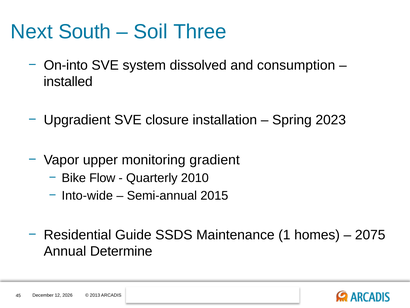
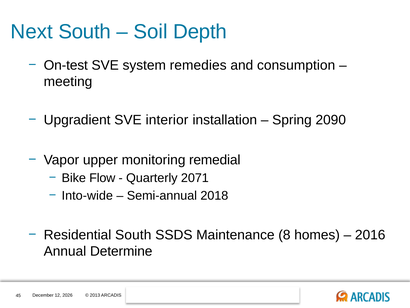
Three: Three -> Depth
On-into: On-into -> On-test
dissolved: dissolved -> remedies
installed: installed -> meeting
closure: closure -> interior
2023: 2023 -> 2090
gradient: gradient -> remedial
2010: 2010 -> 2071
2015: 2015 -> 2018
Residential Guide: Guide -> South
1: 1 -> 8
2075: 2075 -> 2016
